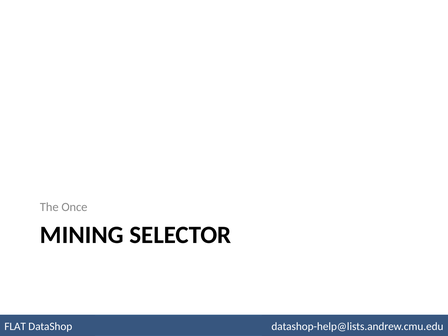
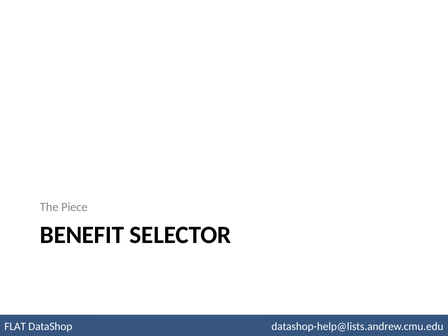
Once: Once -> Piece
MINING: MINING -> BENEFIT
